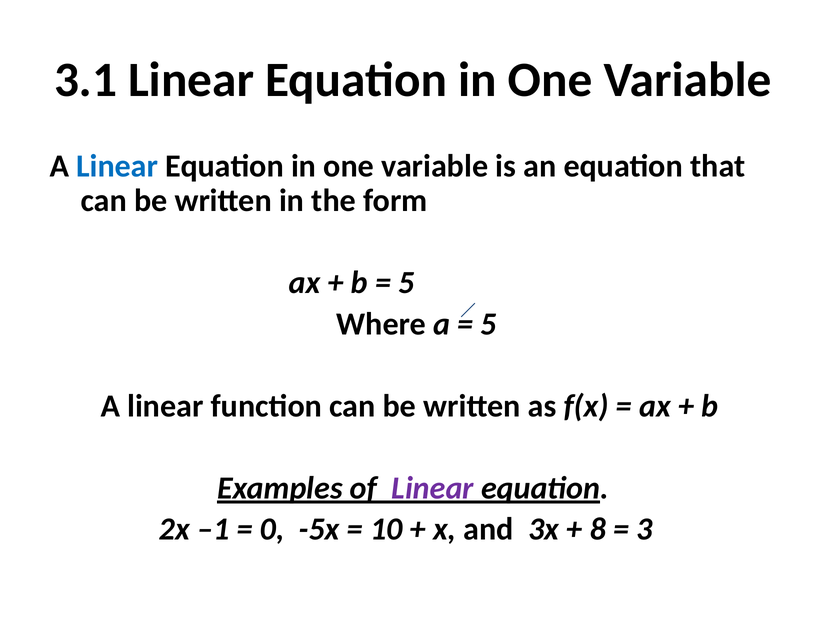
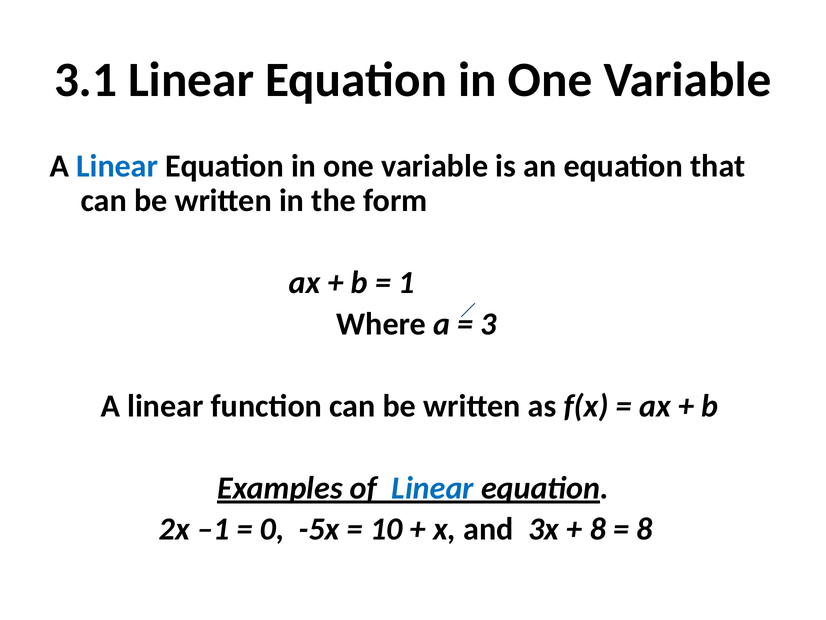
5 at (406, 283): 5 -> 1
5 at (489, 324): 5 -> 3
Linear at (433, 488) colour: purple -> blue
3 at (644, 529): 3 -> 8
